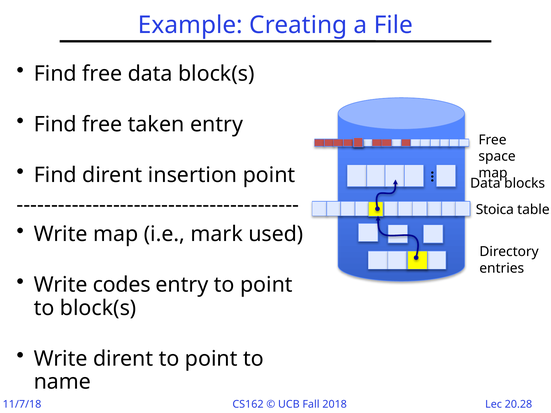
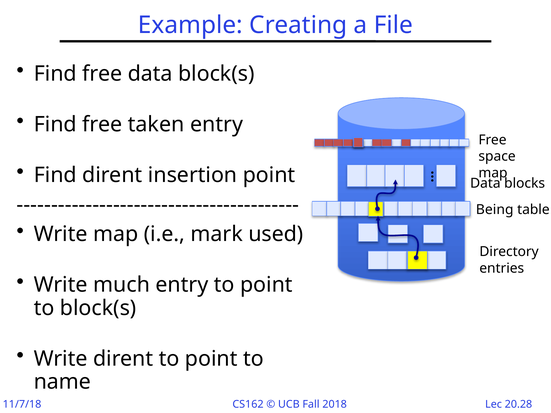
Stoica: Stoica -> Being
codes: codes -> much
